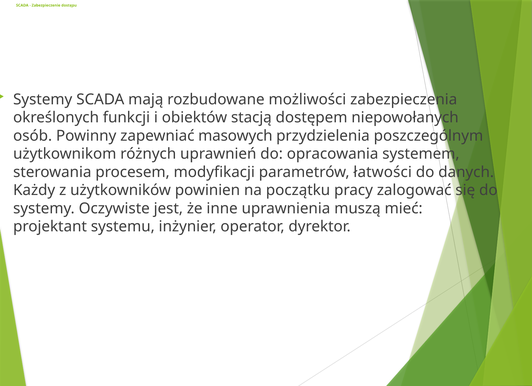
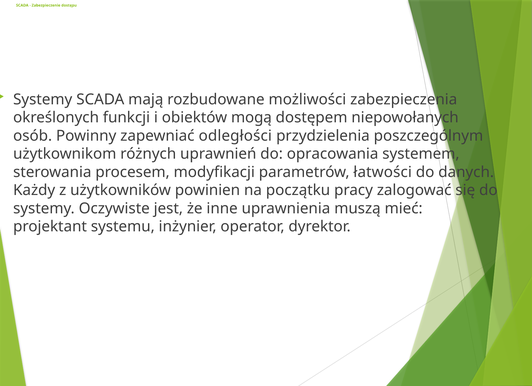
stacją: stacją -> mogą
masowych: masowych -> odległości
